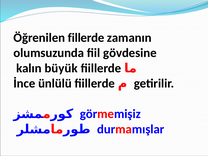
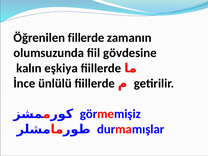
büyük: büyük -> eşkiya
